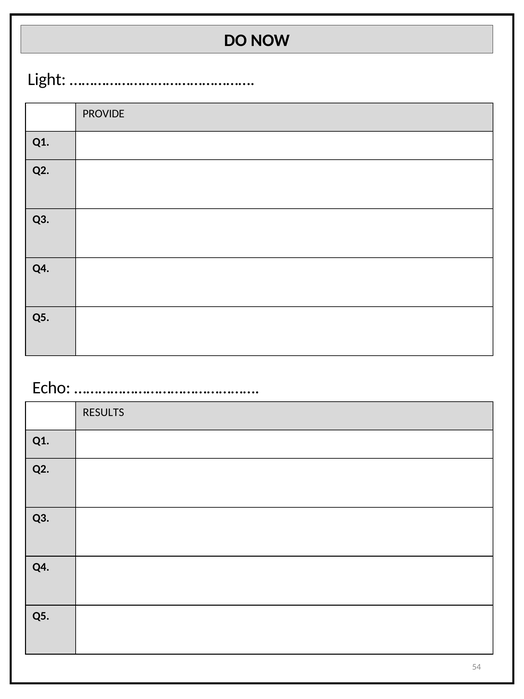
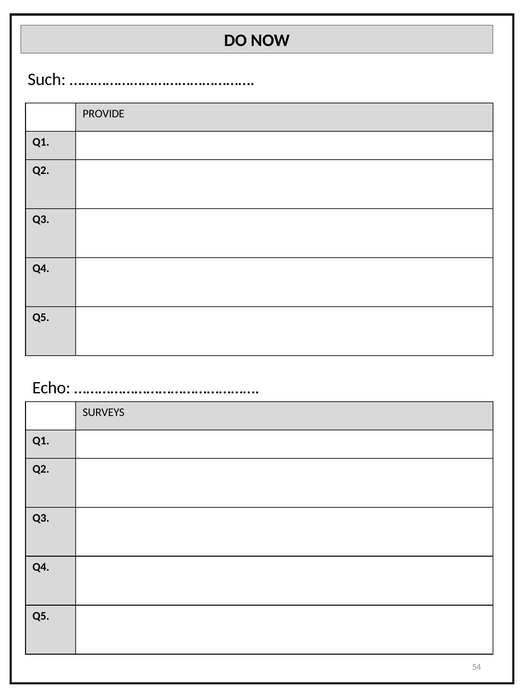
Light: Light -> Such
RESULTS: RESULTS -> SURVEYS
